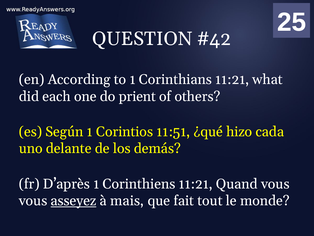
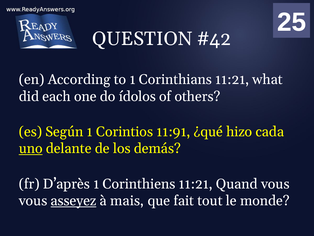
prient: prient -> ídolos
11:51: 11:51 -> 11:91
uno underline: none -> present
